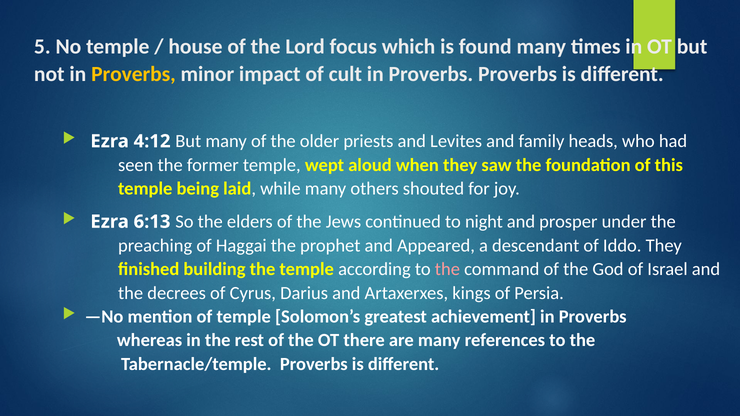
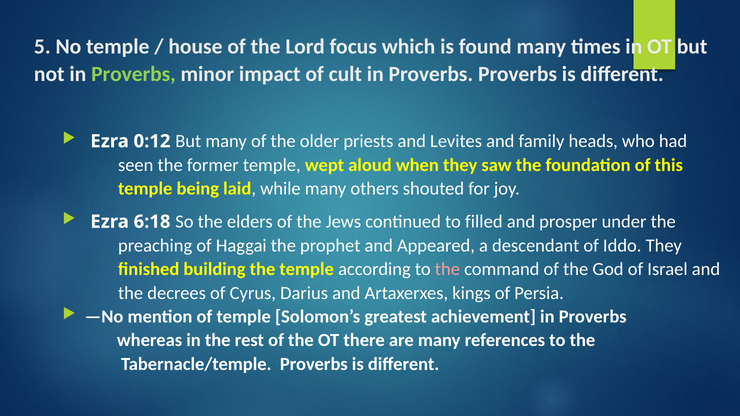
Proverbs at (133, 74) colour: yellow -> light green
4:12: 4:12 -> 0:12
6:13: 6:13 -> 6:18
night: night -> filled
